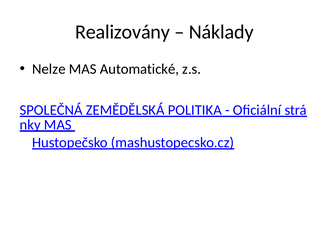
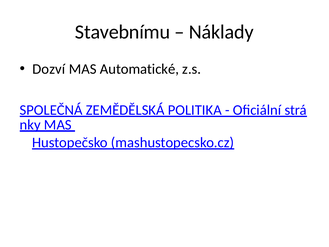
Realizovány: Realizovány -> Stavebnímu
Nelze: Nelze -> Dozví
